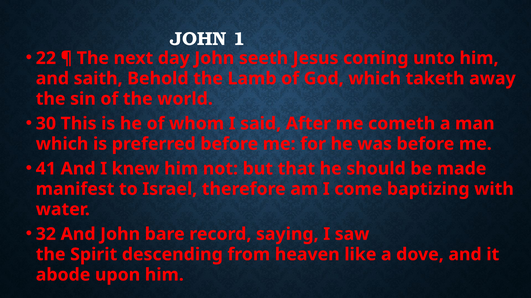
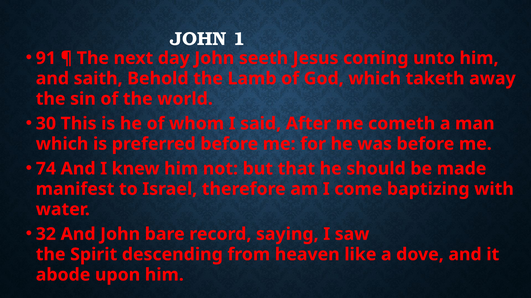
22: 22 -> 91
41: 41 -> 74
